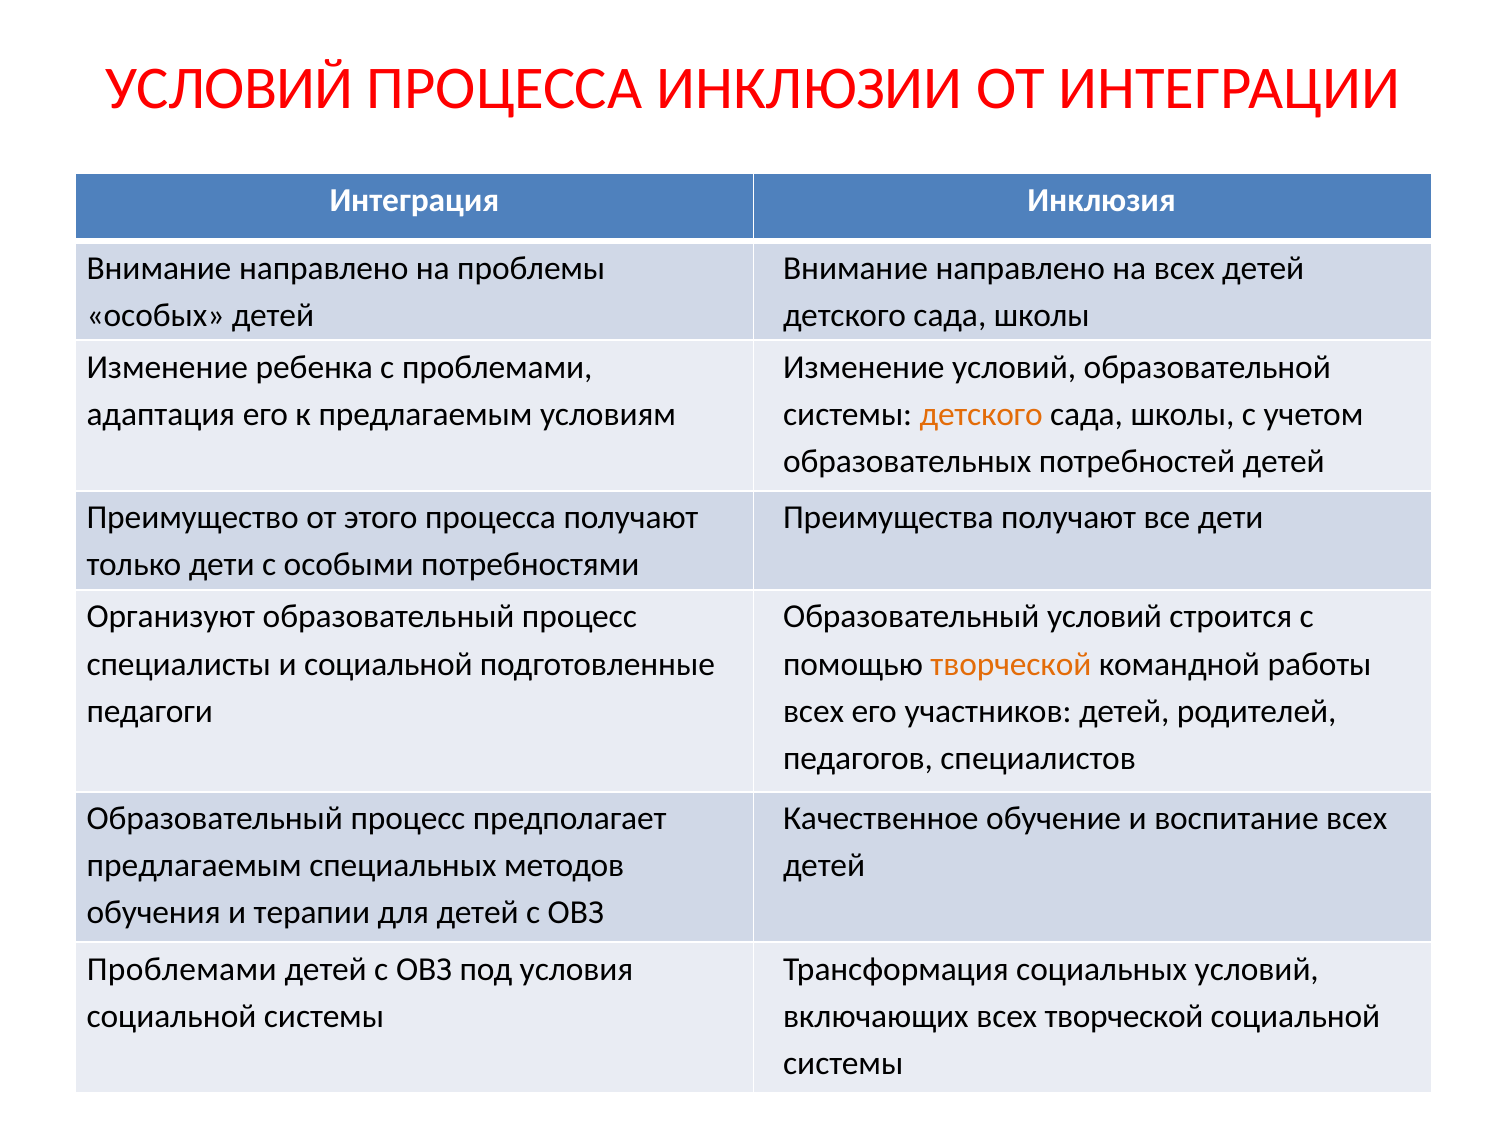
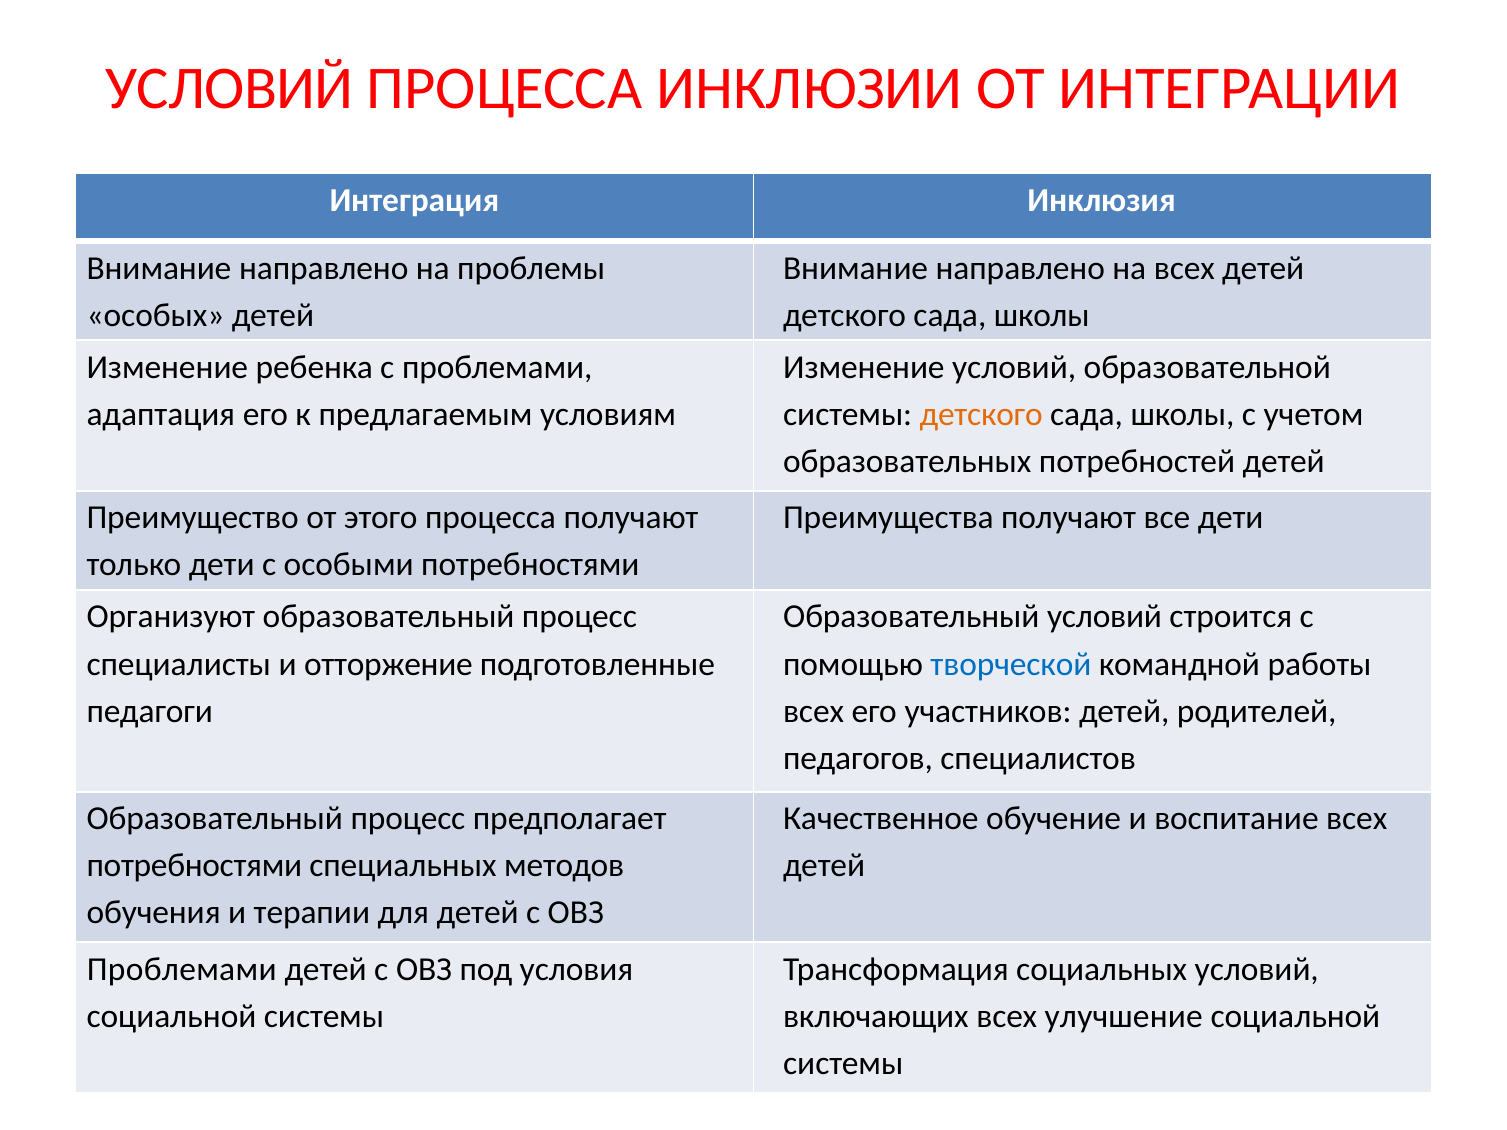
и социальной: социальной -> отторжение
творческой at (1011, 664) colour: orange -> blue
предлагаемым at (194, 866): предлагаемым -> потребностями
всех творческой: творческой -> улучшение
